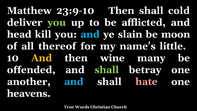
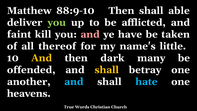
23:9-10: 23:9-10 -> 88:9-10
cold: cold -> able
head: head -> faint
and at (90, 34) colour: light blue -> pink
slain: slain -> have
moon: moon -> taken
wine: wine -> dark
shall at (107, 70) colour: light green -> yellow
hate colour: pink -> light blue
